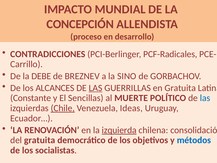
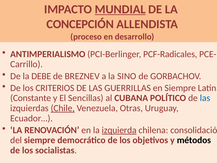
MUNDIAL underline: none -> present
CONTRADICCIONES: CONTRADICCIONES -> ANTIMPERIALISMO
ALCANCES: ALCANCES -> CRITERIOS
LAS at (96, 88) underline: present -> none
en Gratuita: Gratuita -> Siempre
MUERTE: MUERTE -> CUBANA
Ideas: Ideas -> Otras
del gratuita: gratuita -> siempre
métodos colour: blue -> black
